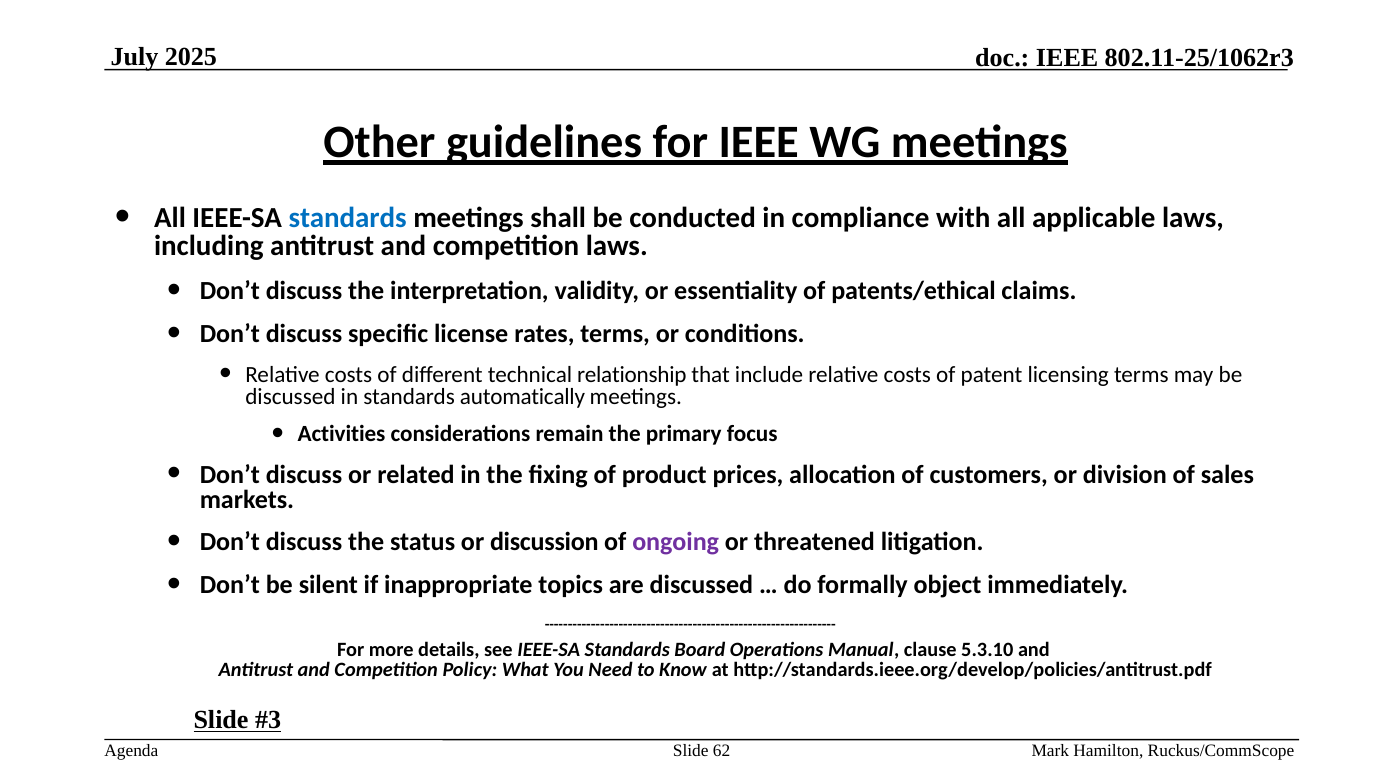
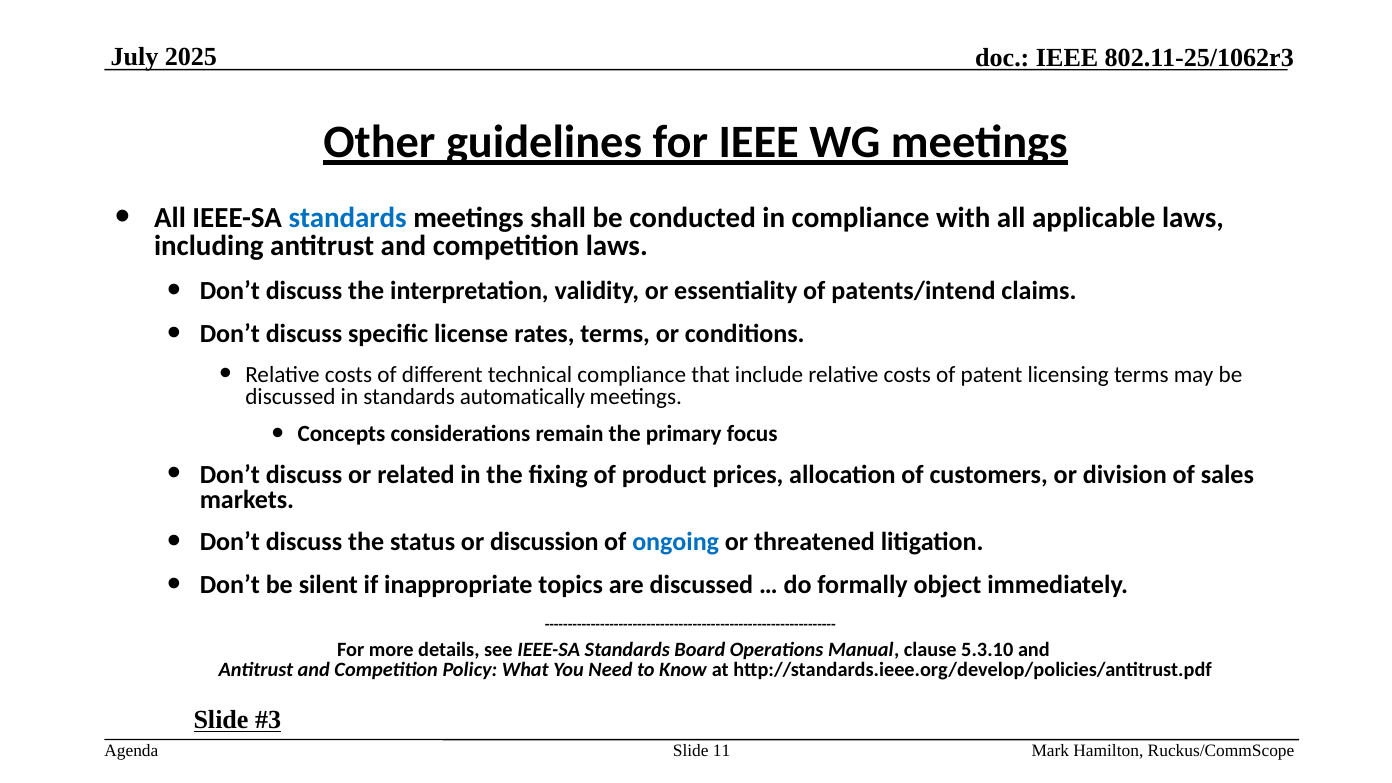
patents/ethical: patents/ethical -> patents/intend
technical relationship: relationship -> compliance
Activities: Activities -> Concepts
ongoing colour: purple -> blue
62: 62 -> 11
